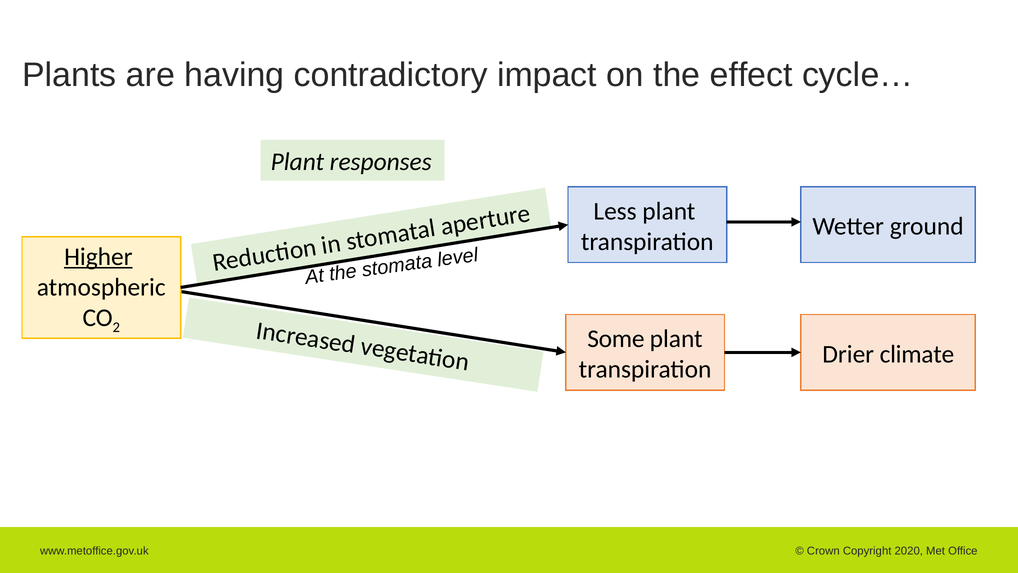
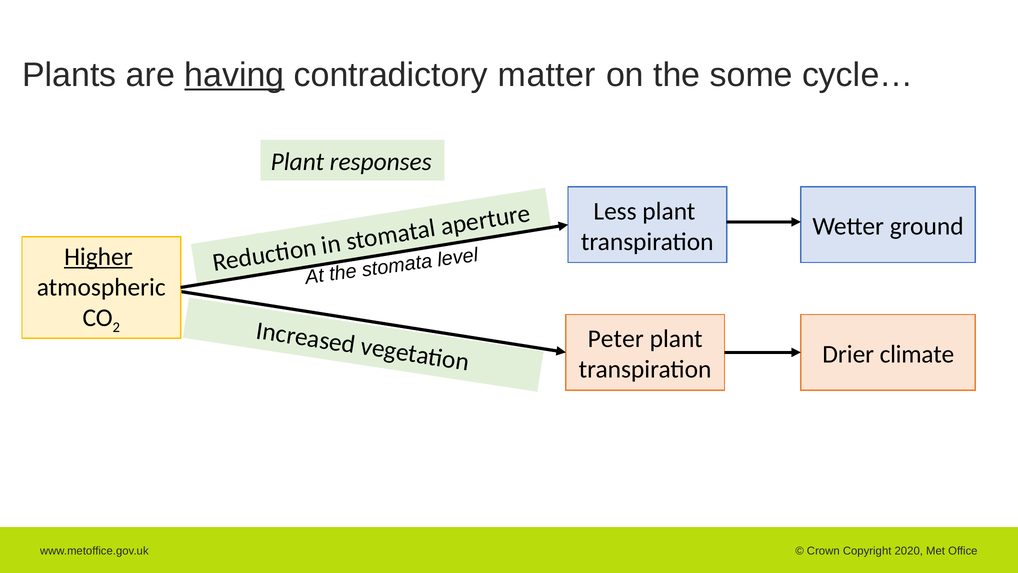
having underline: none -> present
impact: impact -> matter
effect: effect -> some
Some: Some -> Peter
